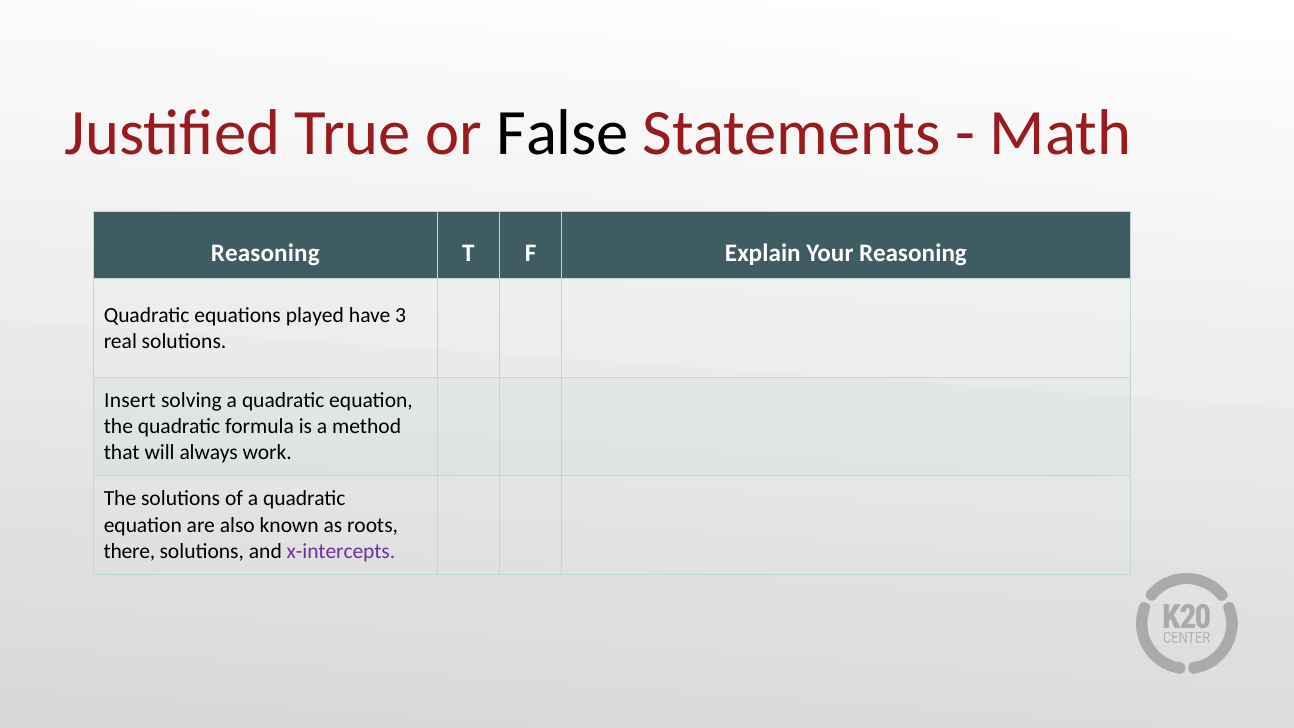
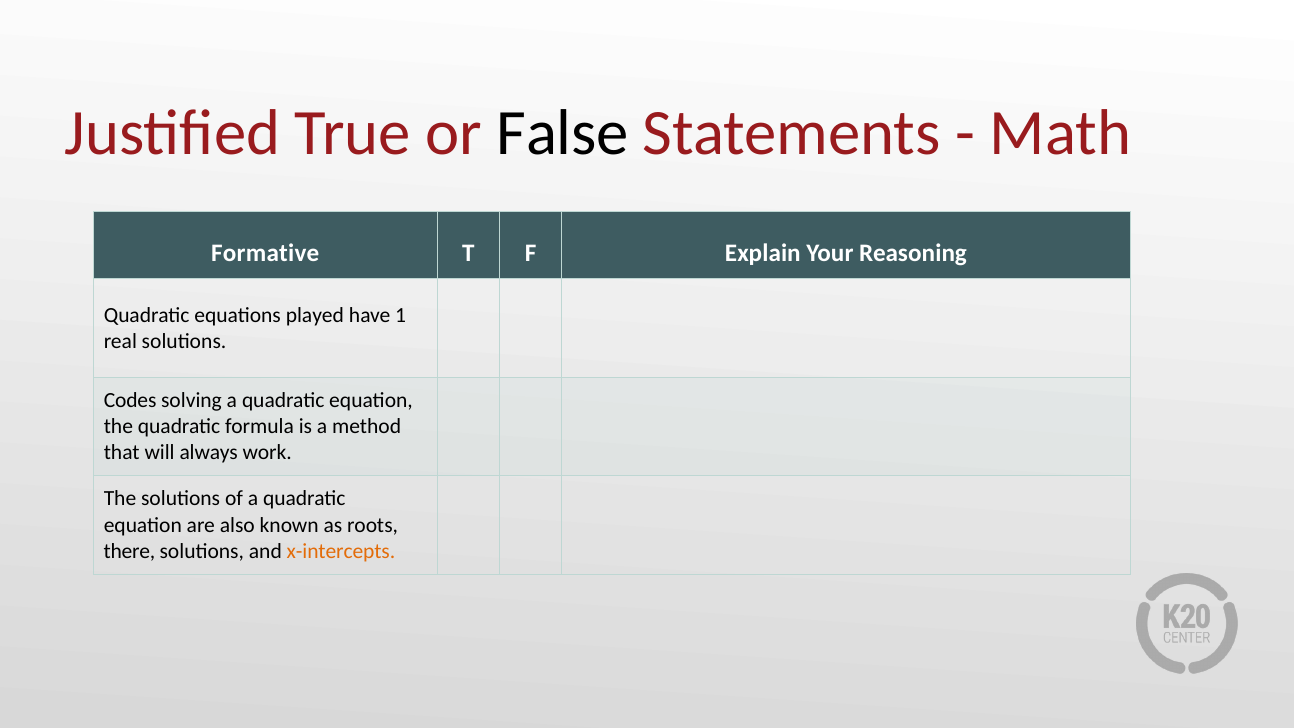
Reasoning at (265, 253): Reasoning -> Formative
3: 3 -> 1
Insert: Insert -> Codes
x-intercepts colour: purple -> orange
